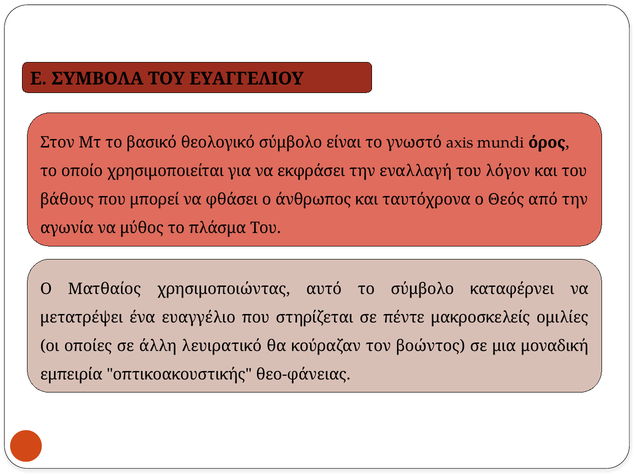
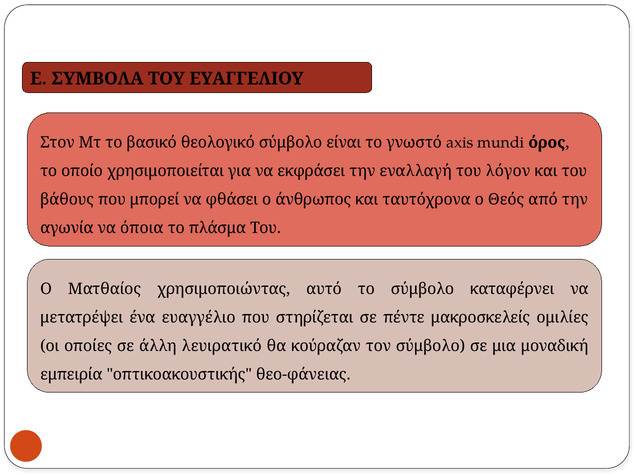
μύθος: μύθος -> όποια
τον βοώντος: βοώντος -> σύμβολο
